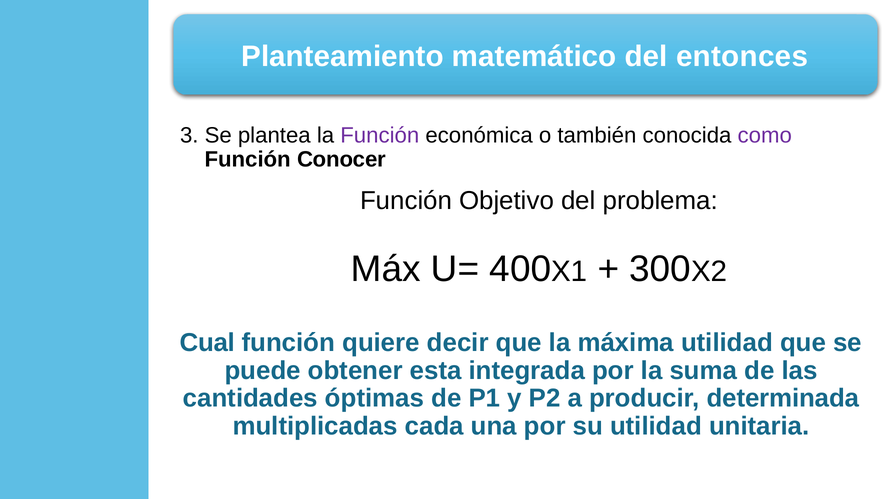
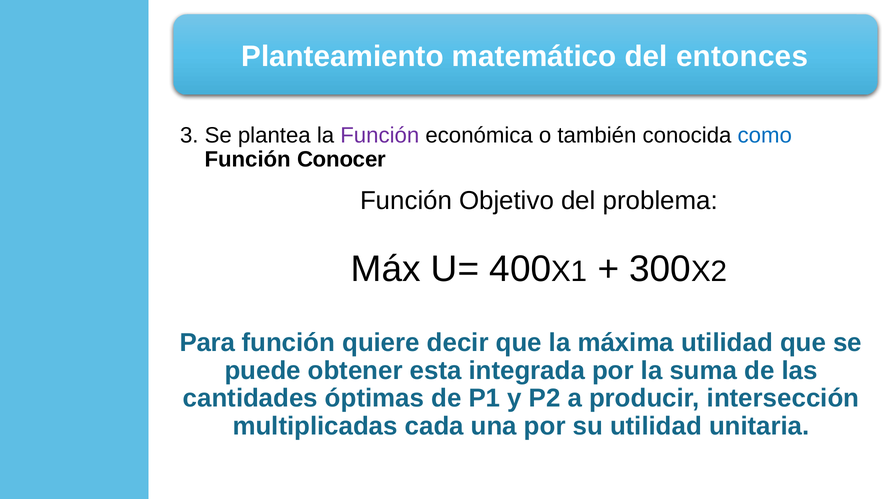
como colour: purple -> blue
Cual: Cual -> Para
determinada: determinada -> intersección
